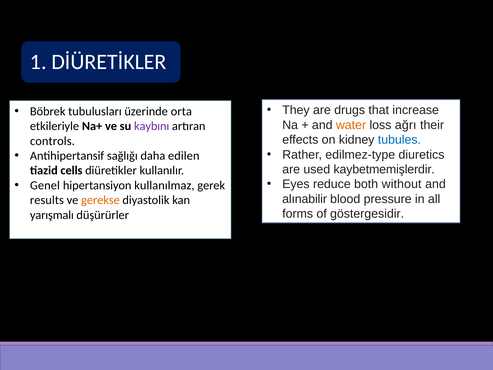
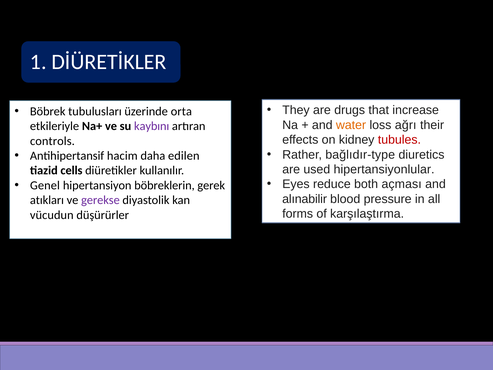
tubules colour: blue -> red
edilmez-type: edilmez-type -> bağlıdır-type
sağlığı: sağlığı -> hacim
kaybetmemişlerdir: kaybetmemişlerdir -> hipertansiyonlular
without: without -> açması
kullanılmaz: kullanılmaz -> böbreklerin
results: results -> atıkları
gerekse colour: orange -> purple
göstergesidir: göstergesidir -> karşılaştırma
yarışmalı: yarışmalı -> vücudun
